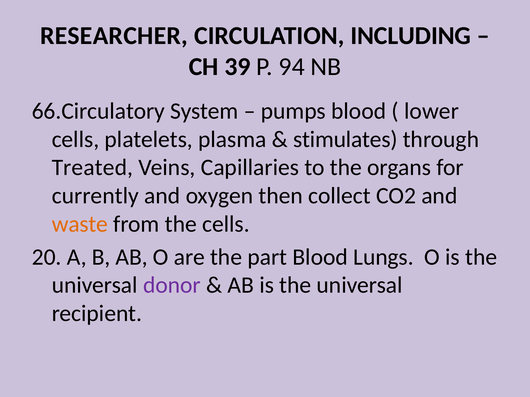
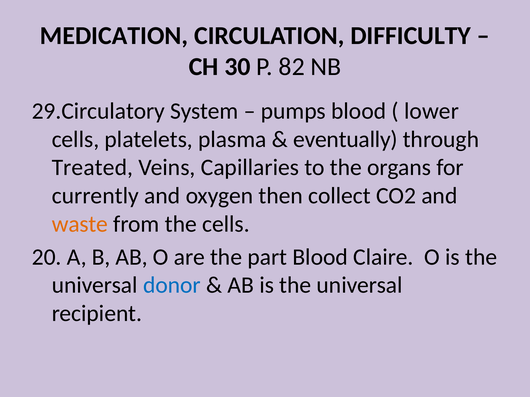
RESEARCHER: RESEARCHER -> MEDICATION
INCLUDING: INCLUDING -> DIFFICULTY
39: 39 -> 30
94: 94 -> 82
66.Circulatory: 66.Circulatory -> 29.Circulatory
stimulates: stimulates -> eventually
Lungs: Lungs -> Claire
donor colour: purple -> blue
